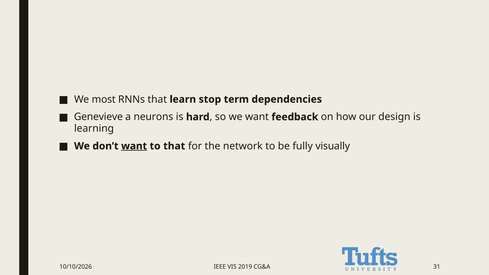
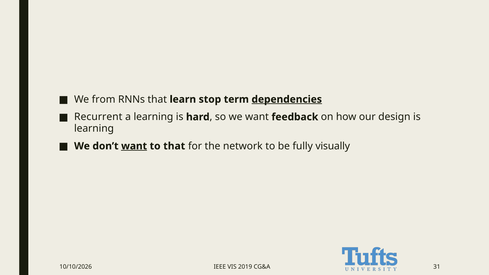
most: most -> from
dependencies underline: none -> present
Genevieve: Genevieve -> Recurrent
a neurons: neurons -> learning
